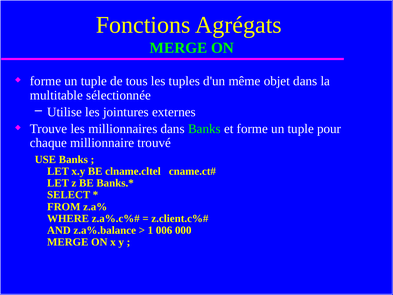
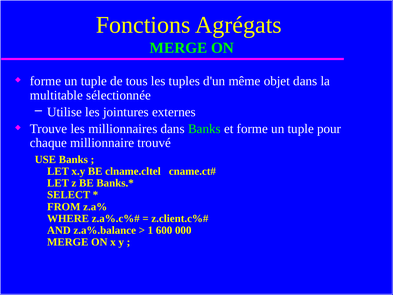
006: 006 -> 600
